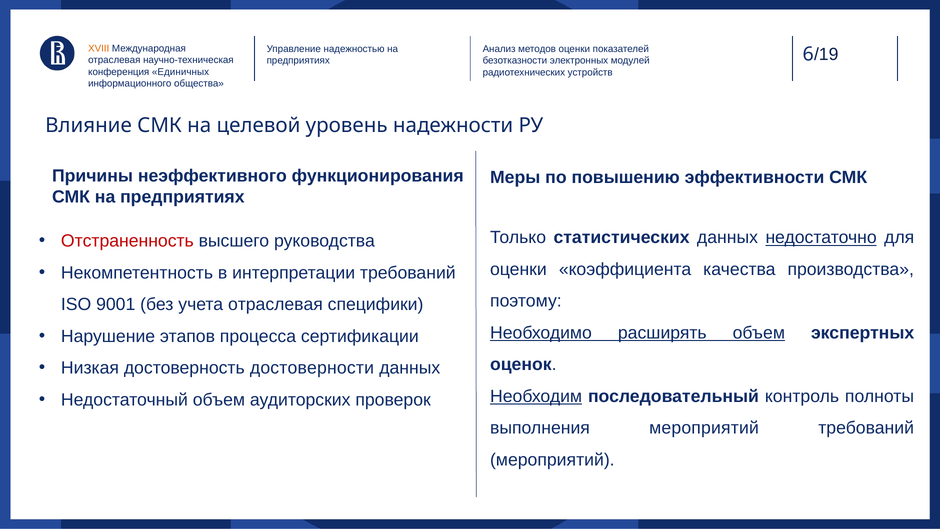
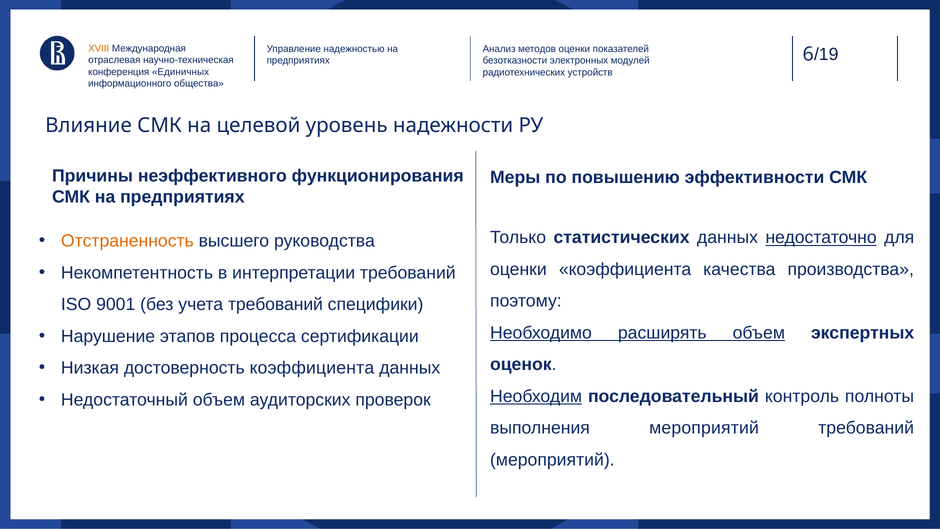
Отстраненность colour: red -> orange
учета отраслевая: отраслевая -> требований
достоверность достоверности: достоверности -> коэффициента
